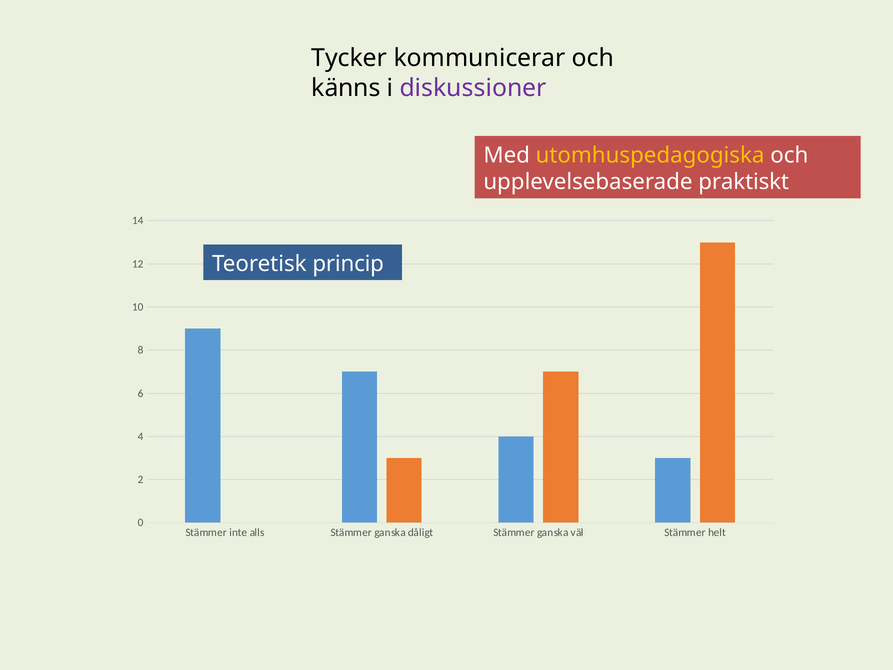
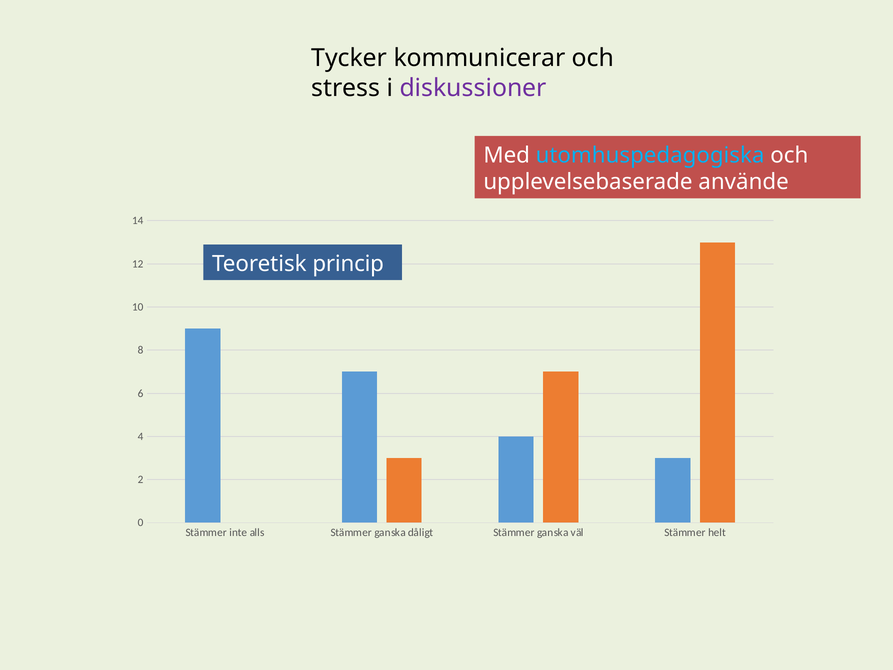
känns: känns -> stress
utomhuspedagogiska colour: yellow -> light blue
praktiskt: praktiskt -> använde
